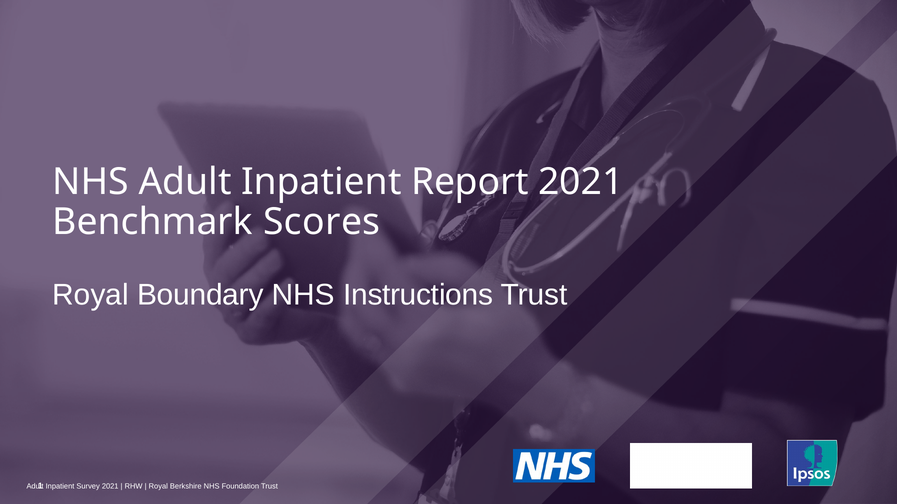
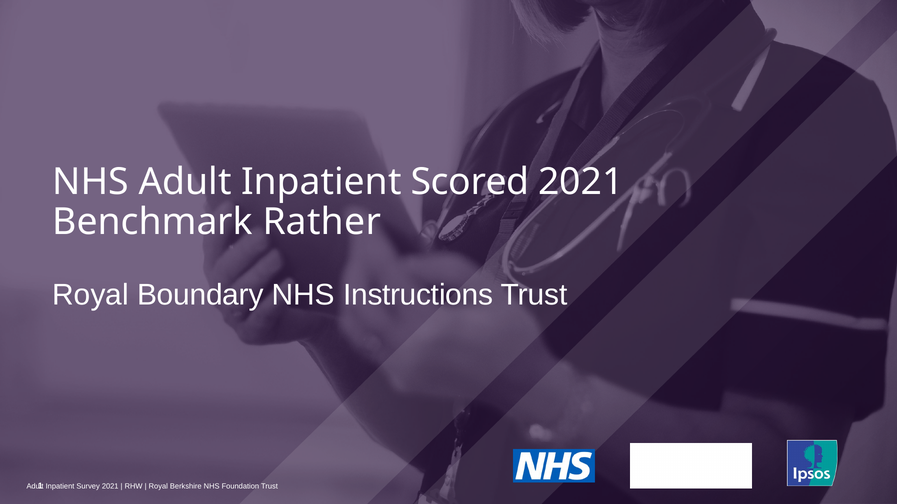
Report: Report -> Scored
Scores: Scores -> Rather
